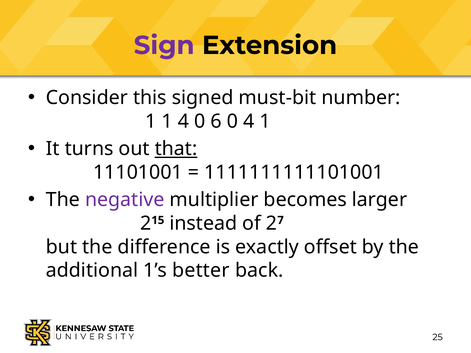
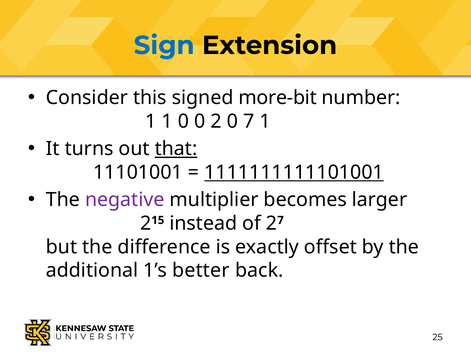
Sign colour: purple -> blue
must-bit: must-bit -> more-bit
1 4: 4 -> 0
6: 6 -> 2
0 4: 4 -> 7
1111111111101001 underline: none -> present
